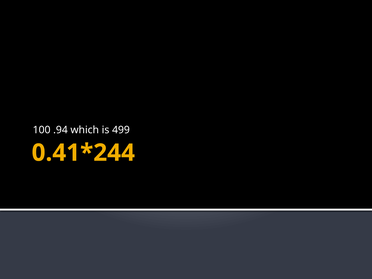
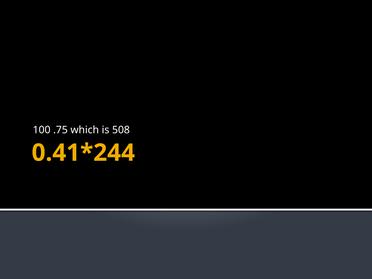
.94: .94 -> .75
499: 499 -> 508
